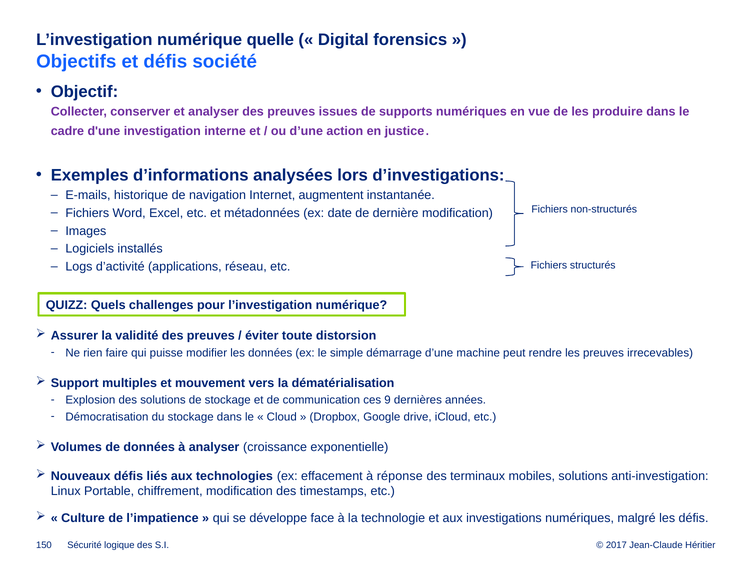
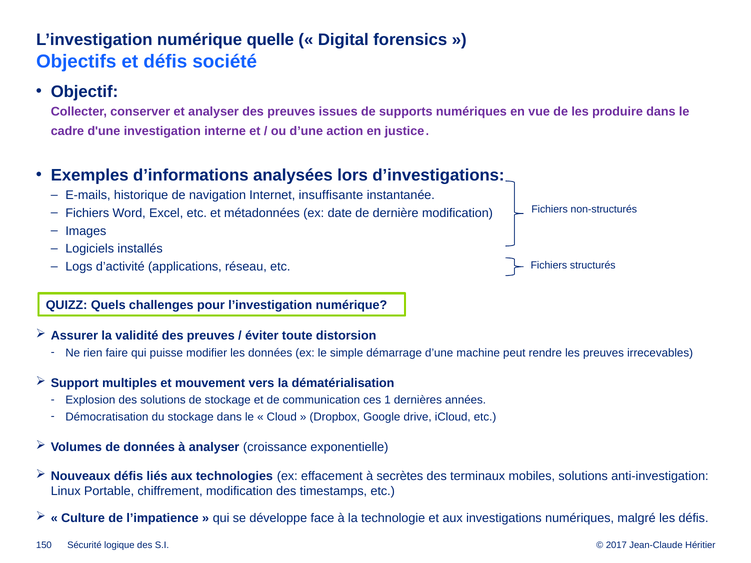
augmentent: augmentent -> insuffisante
9: 9 -> 1
réponse: réponse -> secrètes
